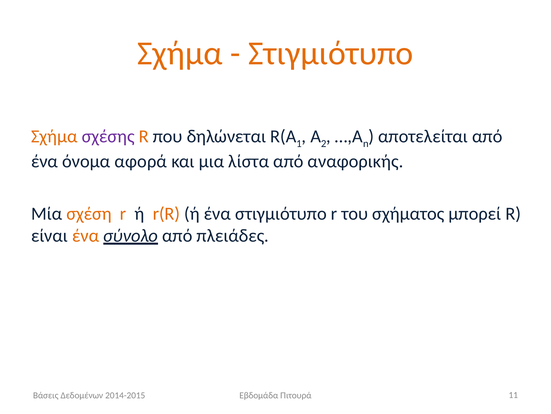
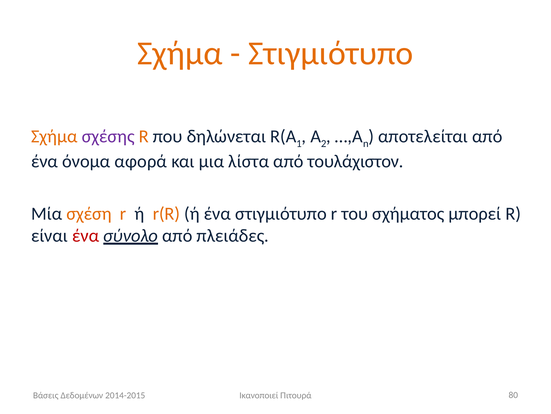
αναφορικής: αναφορικής -> τουλάχιστον
ένα at (86, 235) colour: orange -> red
Εβδομάδα: Εβδομάδα -> Ικανοποιεί
11: 11 -> 80
